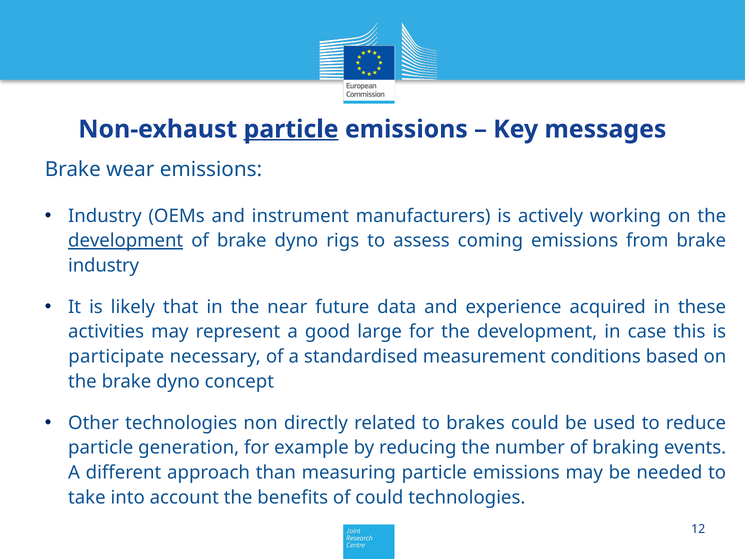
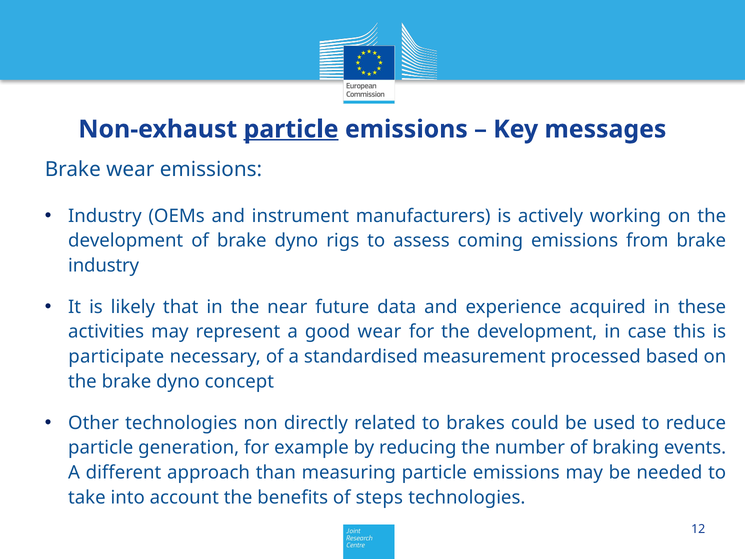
development at (126, 241) underline: present -> none
good large: large -> wear
conditions: conditions -> processed
of could: could -> steps
